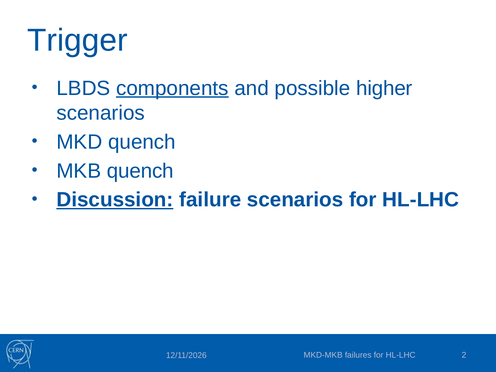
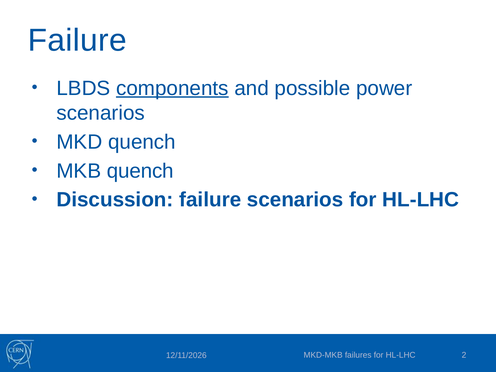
Trigger at (77, 40): Trigger -> Failure
higher: higher -> power
Discussion underline: present -> none
